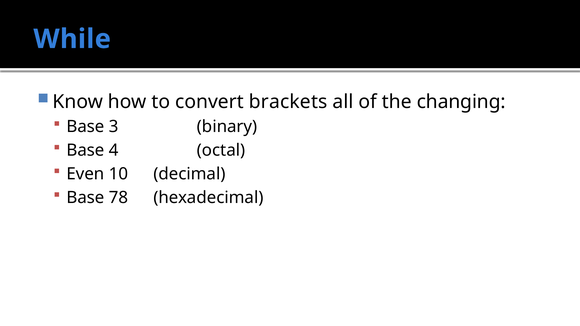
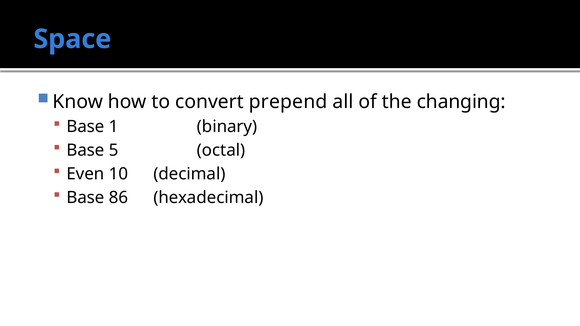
While: While -> Space
brackets: brackets -> prepend
3: 3 -> 1
4: 4 -> 5
78: 78 -> 86
